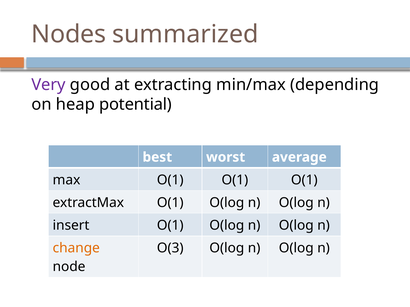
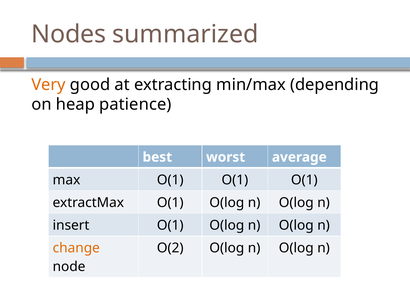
Very colour: purple -> orange
potential: potential -> patience
O(3: O(3 -> O(2
